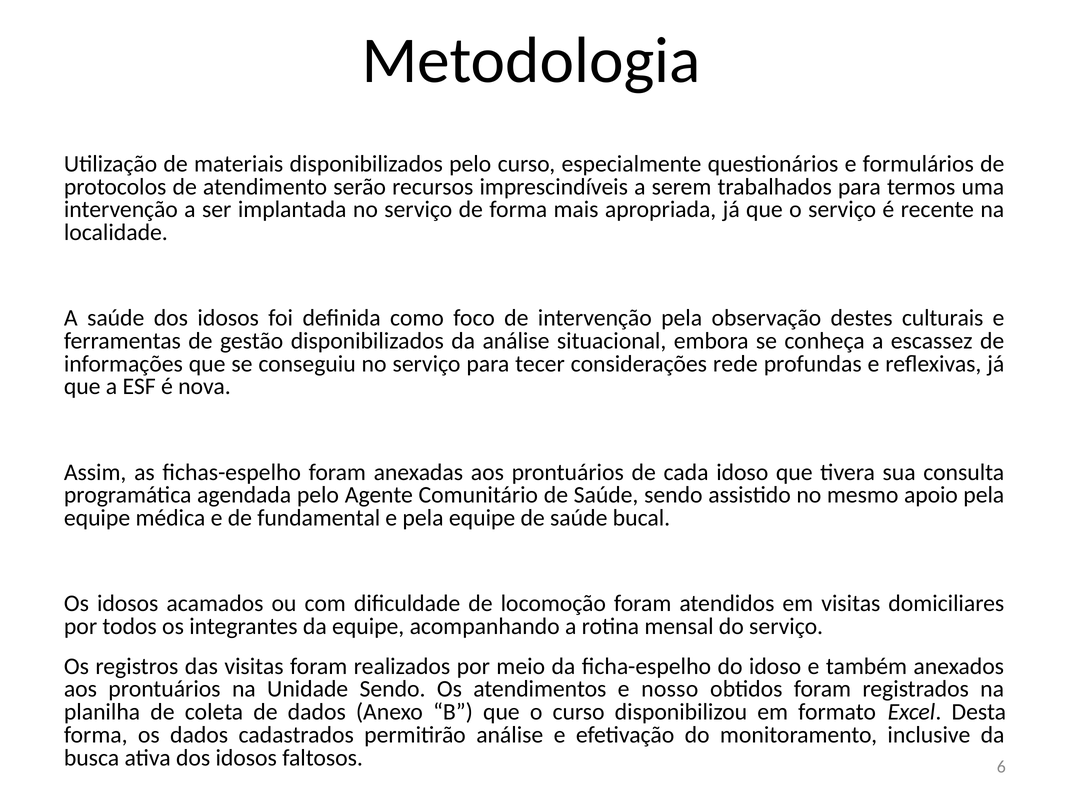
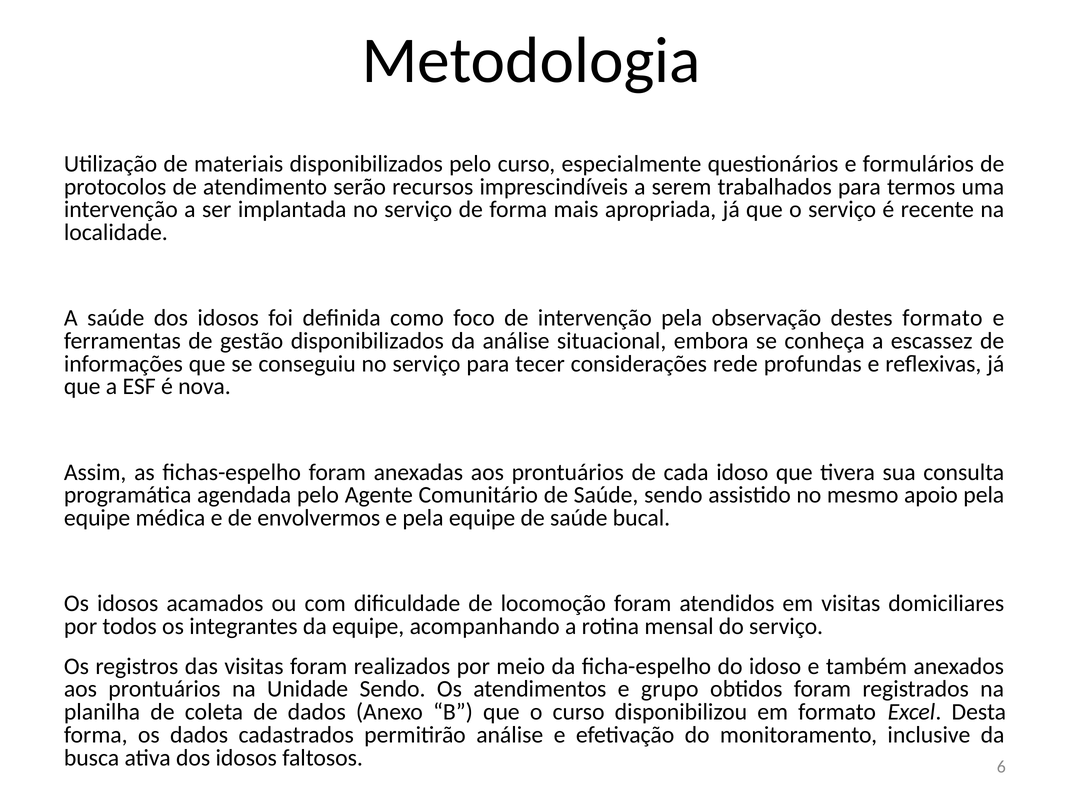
destes culturais: culturais -> formato
fundamental: fundamental -> envolvermos
nosso: nosso -> grupo
